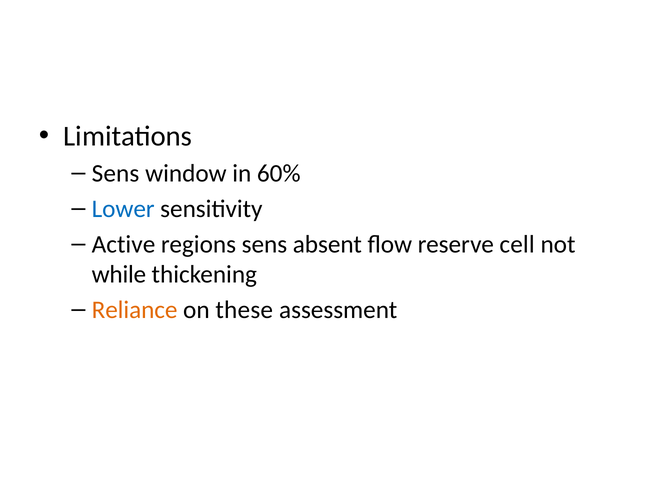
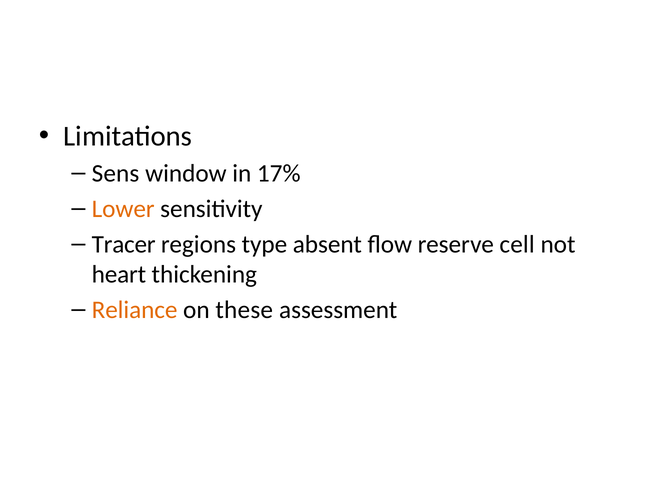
60%: 60% -> 17%
Lower colour: blue -> orange
Active: Active -> Tracer
regions sens: sens -> type
while: while -> heart
